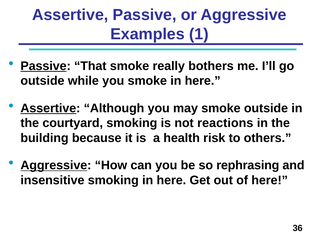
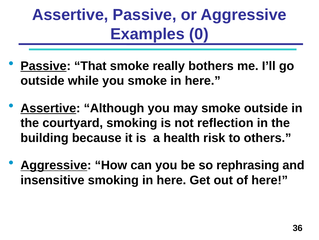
1: 1 -> 0
reactions: reactions -> reflection
